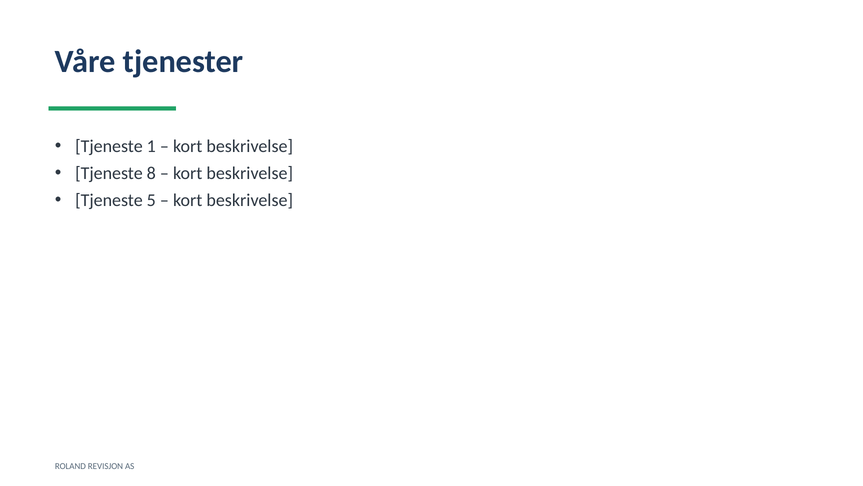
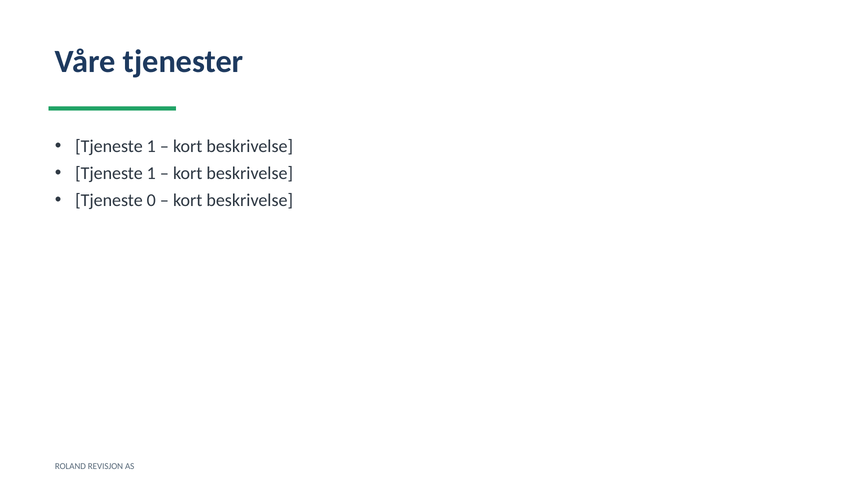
8 at (151, 173): 8 -> 1
5: 5 -> 0
